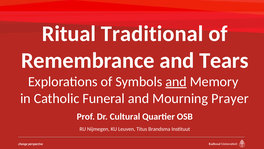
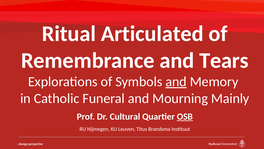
Traditional: Traditional -> Articulated
Prayer: Prayer -> Mainly
OSB underline: none -> present
